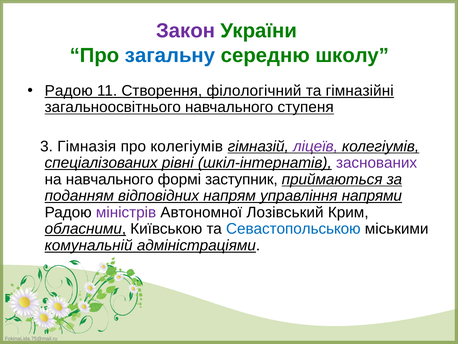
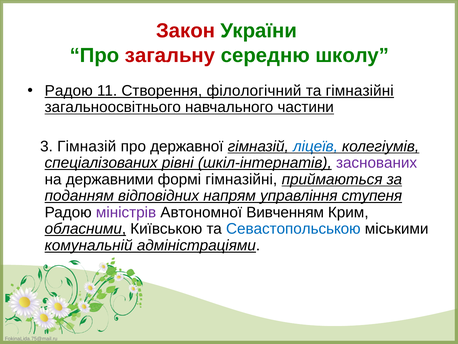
Закон colour: purple -> red
загальну colour: blue -> red
ступеня: ступеня -> частини
3 Гімназія: Гімназія -> Гімназій
про колегіумів: колегіумів -> державної
ліцеїв colour: purple -> blue
на навчального: навчального -> державними
формі заступник: заступник -> гімназійні
напрями: напрями -> ступеня
Лозівський: Лозівський -> Вивченням
